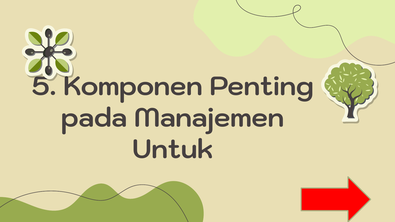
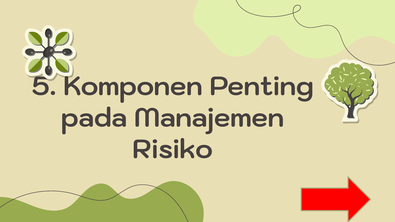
Untuk: Untuk -> Risiko
